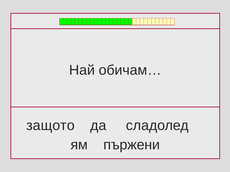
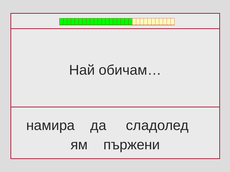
защото: защото -> намира
